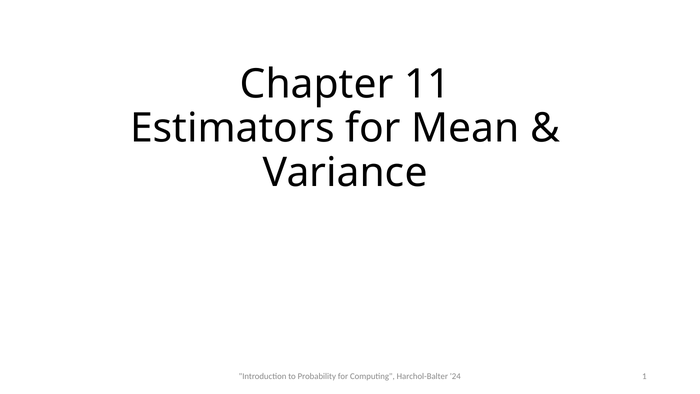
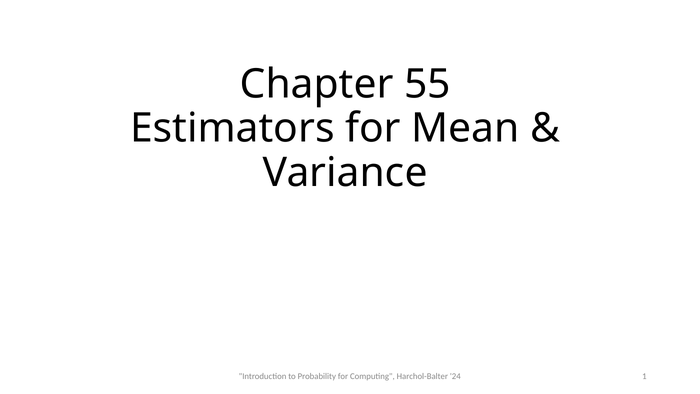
11: 11 -> 55
